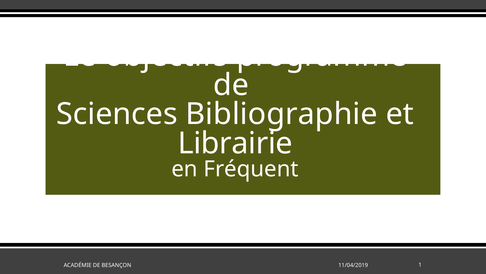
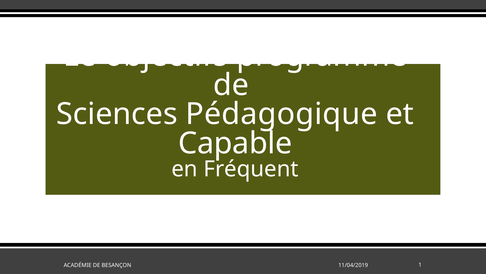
Bibliographie: Bibliographie -> Pédagogique
Librairie: Librairie -> Capable
